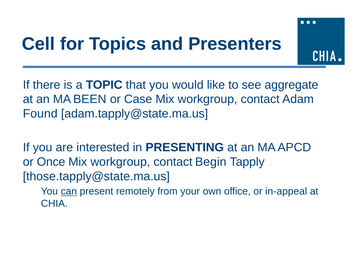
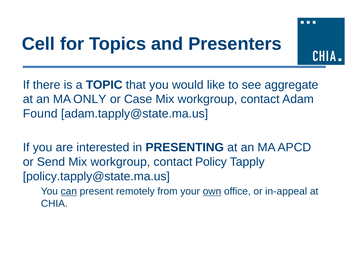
BEEN: BEEN -> ONLY
Once: Once -> Send
Begin: Begin -> Policy
those.tapply@state.ma.us: those.tapply@state.ma.us -> policy.tapply@state.ma.us
own underline: none -> present
